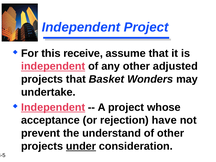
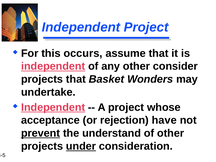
receive: receive -> occurs
adjusted: adjusted -> consider
prevent underline: none -> present
